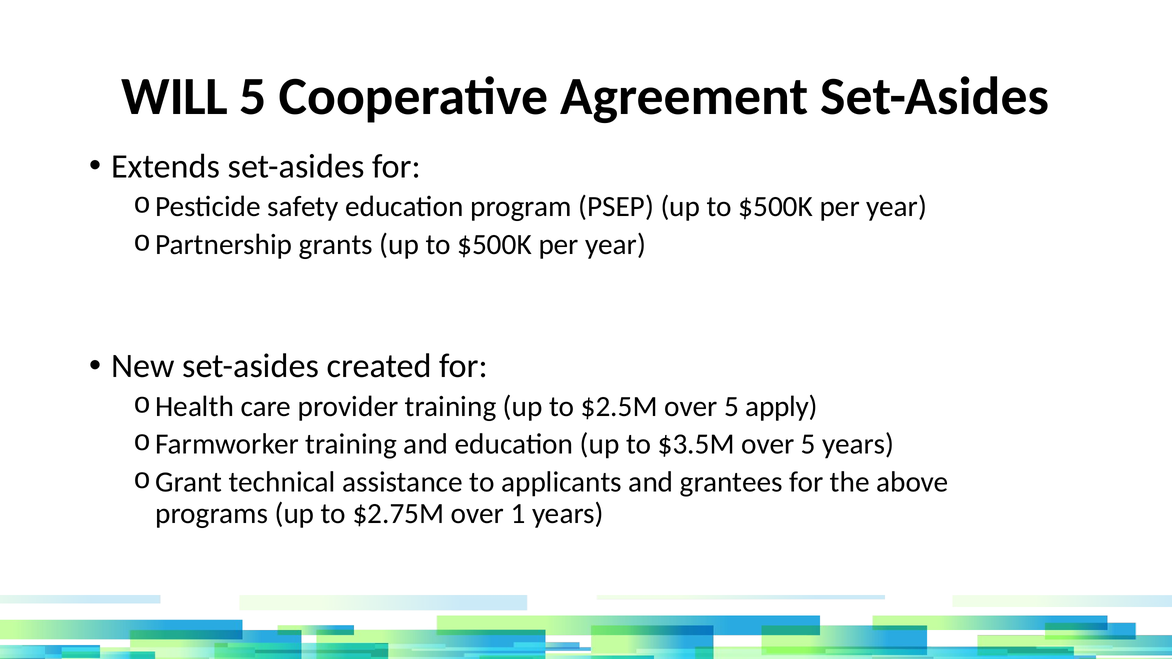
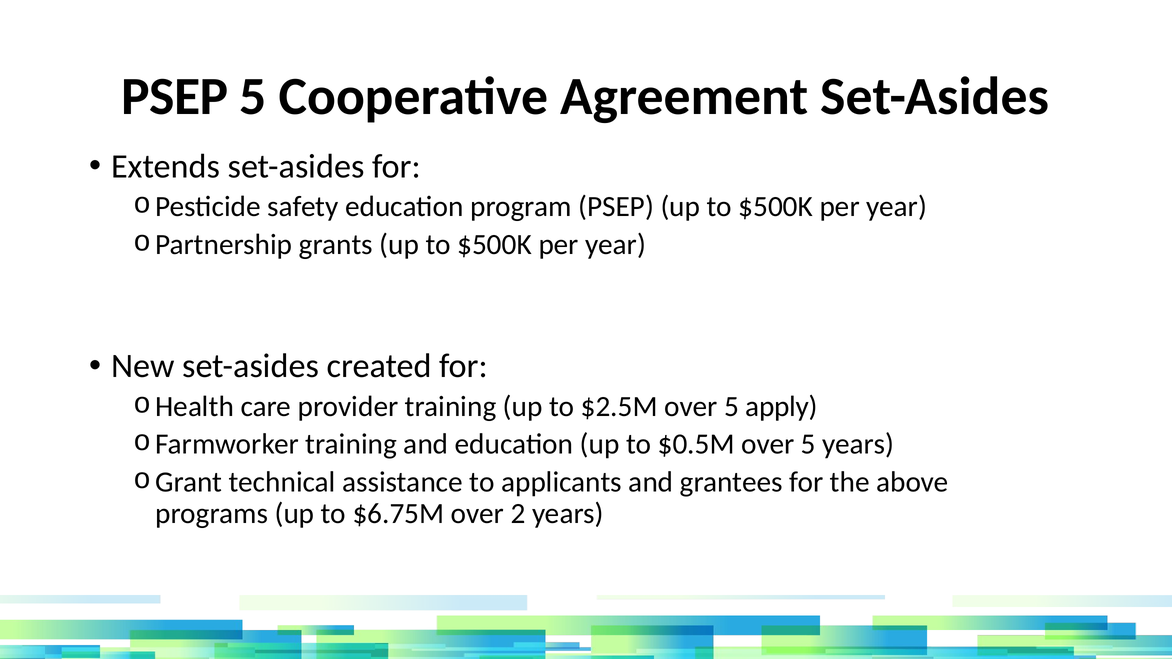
WILL at (175, 97): WILL -> PSEP
$3.5M: $3.5M -> $0.5M
$2.75M: $2.75M -> $6.75M
1: 1 -> 2
